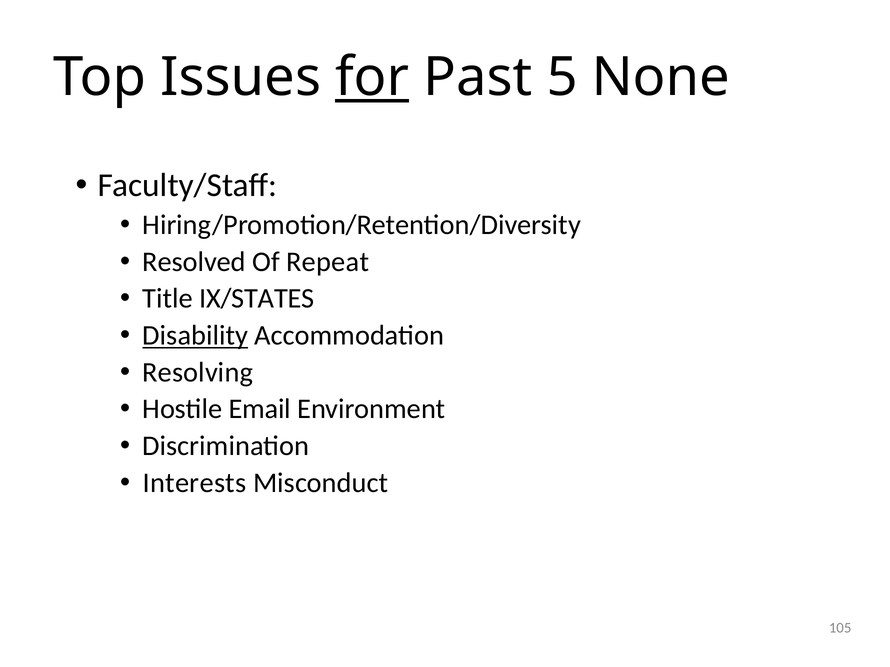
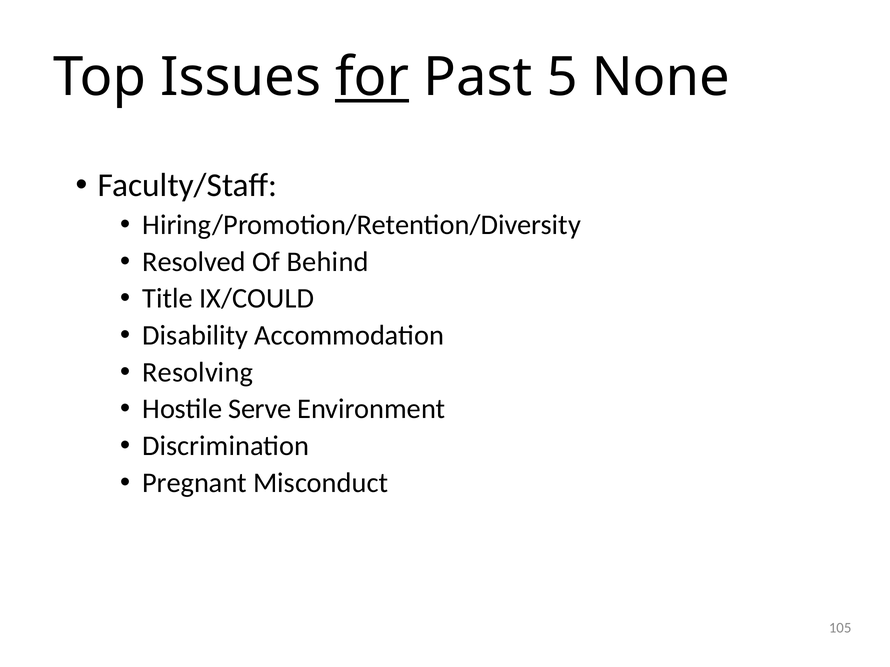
Repeat: Repeat -> Behind
IX/STATES: IX/STATES -> IX/COULD
Disability underline: present -> none
Email: Email -> Serve
Interests: Interests -> Pregnant
